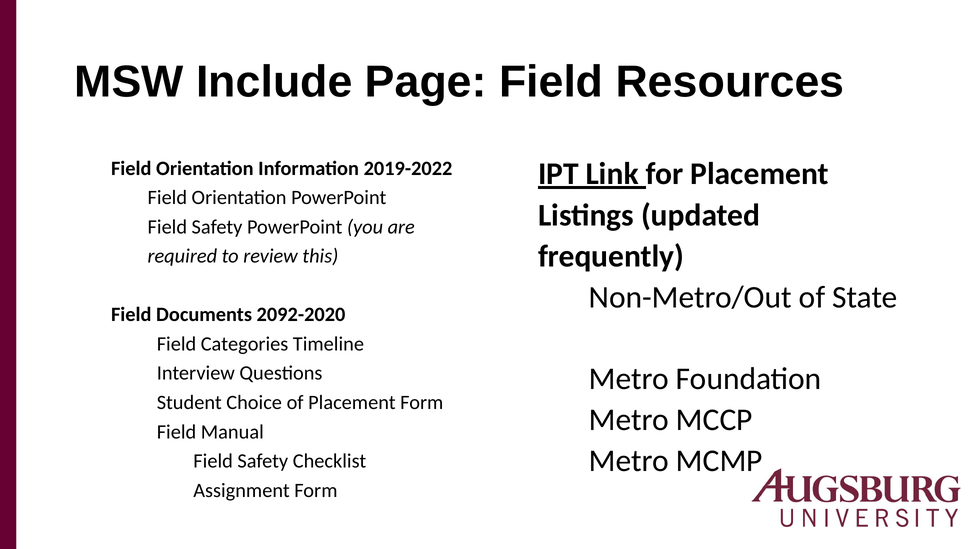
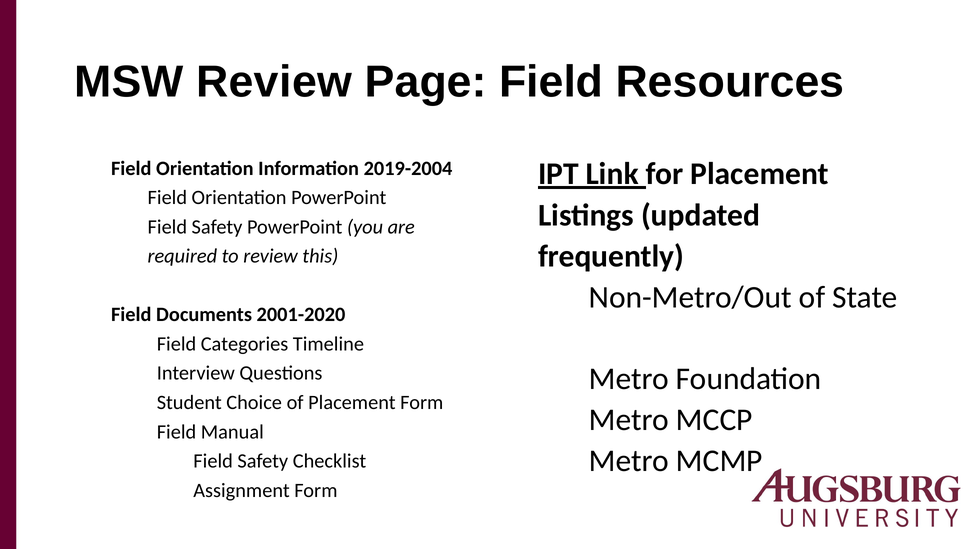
MSW Include: Include -> Review
2019-2022: 2019-2022 -> 2019-2004
2092-2020: 2092-2020 -> 2001-2020
